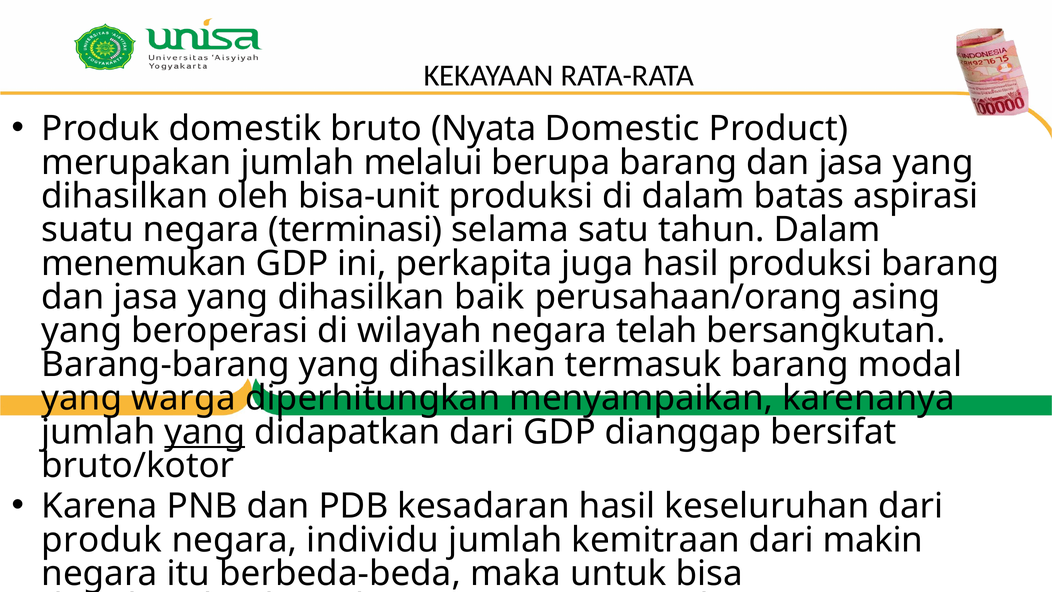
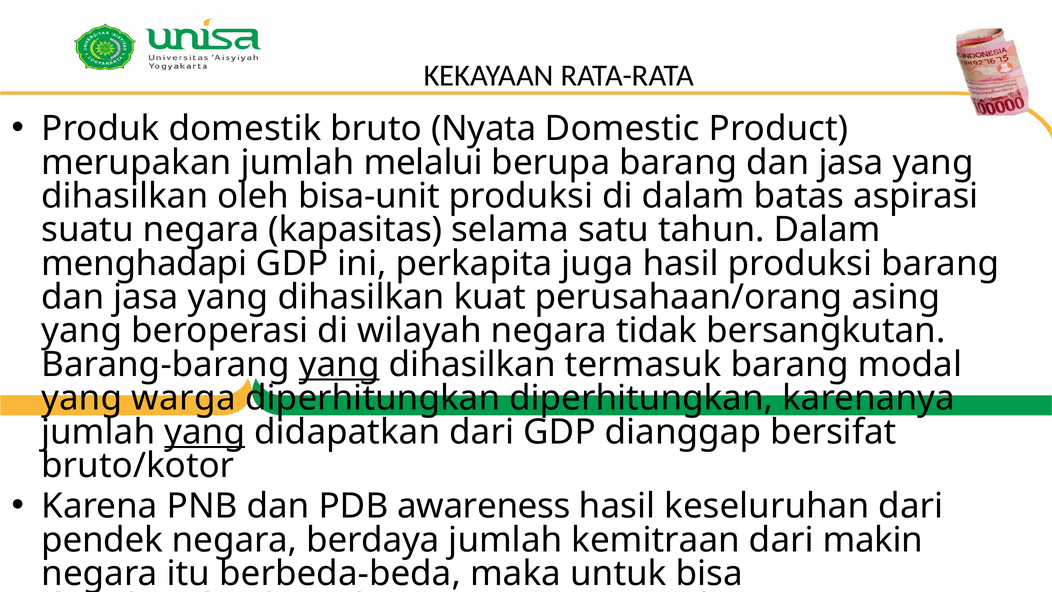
terminasi: terminasi -> kapasitas
menemukan: menemukan -> menghadapi
baik: baik -> kuat
telah: telah -> tidak
yang at (339, 364) underline: none -> present
diperhitungkan menyampaikan: menyampaikan -> diperhitungkan
kesadaran: kesadaran -> awareness
produk at (102, 540): produk -> pendek
individu: individu -> berdaya
